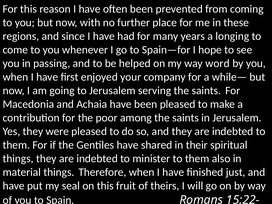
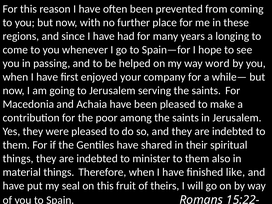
just: just -> like
